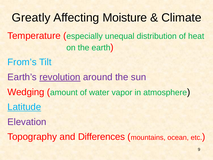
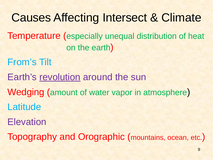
Greatly: Greatly -> Causes
Moisture: Moisture -> Intersect
Latitude underline: present -> none
Differences: Differences -> Orographic
